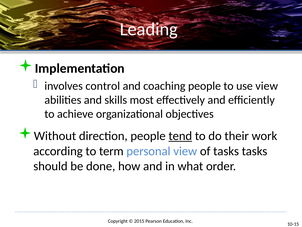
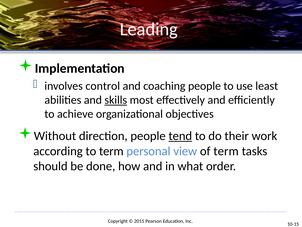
use view: view -> least
skills underline: none -> present
of tasks: tasks -> term
